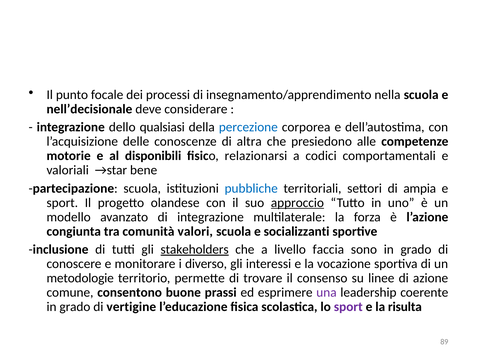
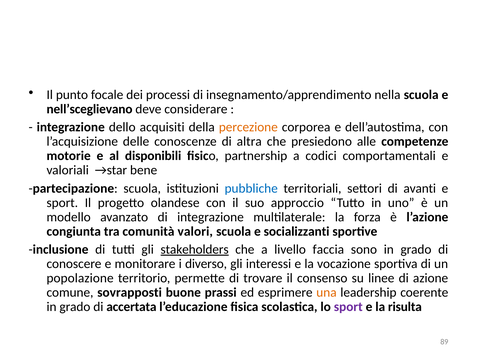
nell’decisionale: nell’decisionale -> nell’sceglievano
qualsiasi: qualsiasi -> acquisiti
percezione colour: blue -> orange
relazionarsi: relazionarsi -> partnership
ampia: ampia -> avanti
approccio underline: present -> none
metodologie: metodologie -> popolazione
consentono: consentono -> sovrapposti
una colour: purple -> orange
vertigine: vertigine -> accertata
